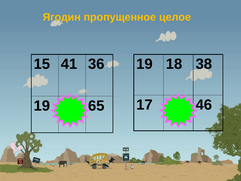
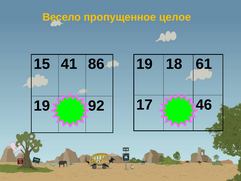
Ягодин: Ягодин -> Весело
36: 36 -> 86
38: 38 -> 61
65: 65 -> 92
